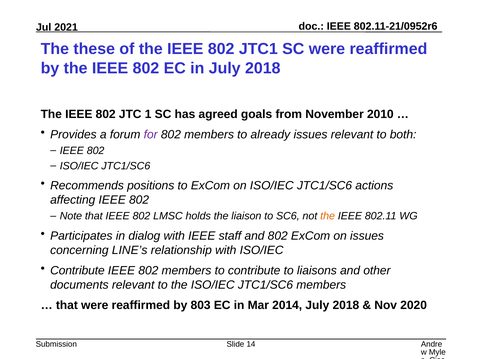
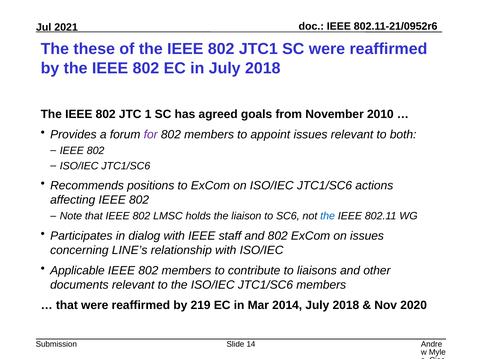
already: already -> appoint
the at (328, 216) colour: orange -> blue
Contribute at (77, 270): Contribute -> Applicable
803: 803 -> 219
